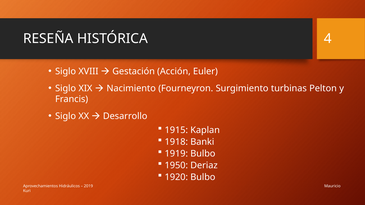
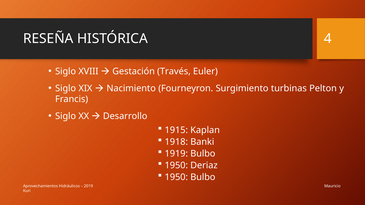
Acción: Acción -> Través
1920 at (176, 177): 1920 -> 1950
